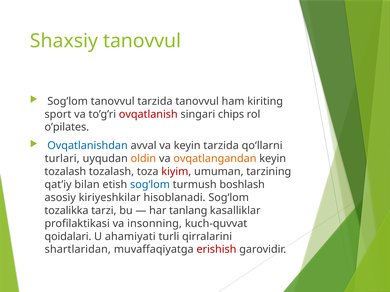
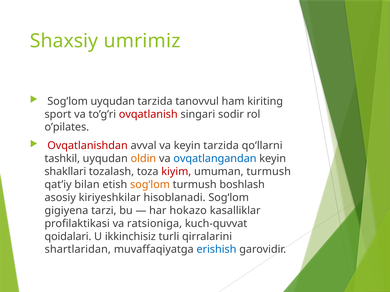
Shaxsiy tanovvul: tanovvul -> umrimiz
Sog’lom tanovvul: tanovvul -> uyqudan
chips: chips -> sodir
Ovqatlanishdan colour: blue -> red
turlari: turlari -> tashkil
ovqatlangandan colour: orange -> blue
tozalash at (65, 172): tozalash -> shakllari
umuman tarzining: tarzining -> turmush
sog‘lom at (150, 185) colour: blue -> orange
tozalikka: tozalikka -> gigiyena
tanlang: tanlang -> hokazo
insonning: insonning -> ratsioniga
ahamiyati: ahamiyati -> ikkinchisiz
erishish colour: red -> blue
